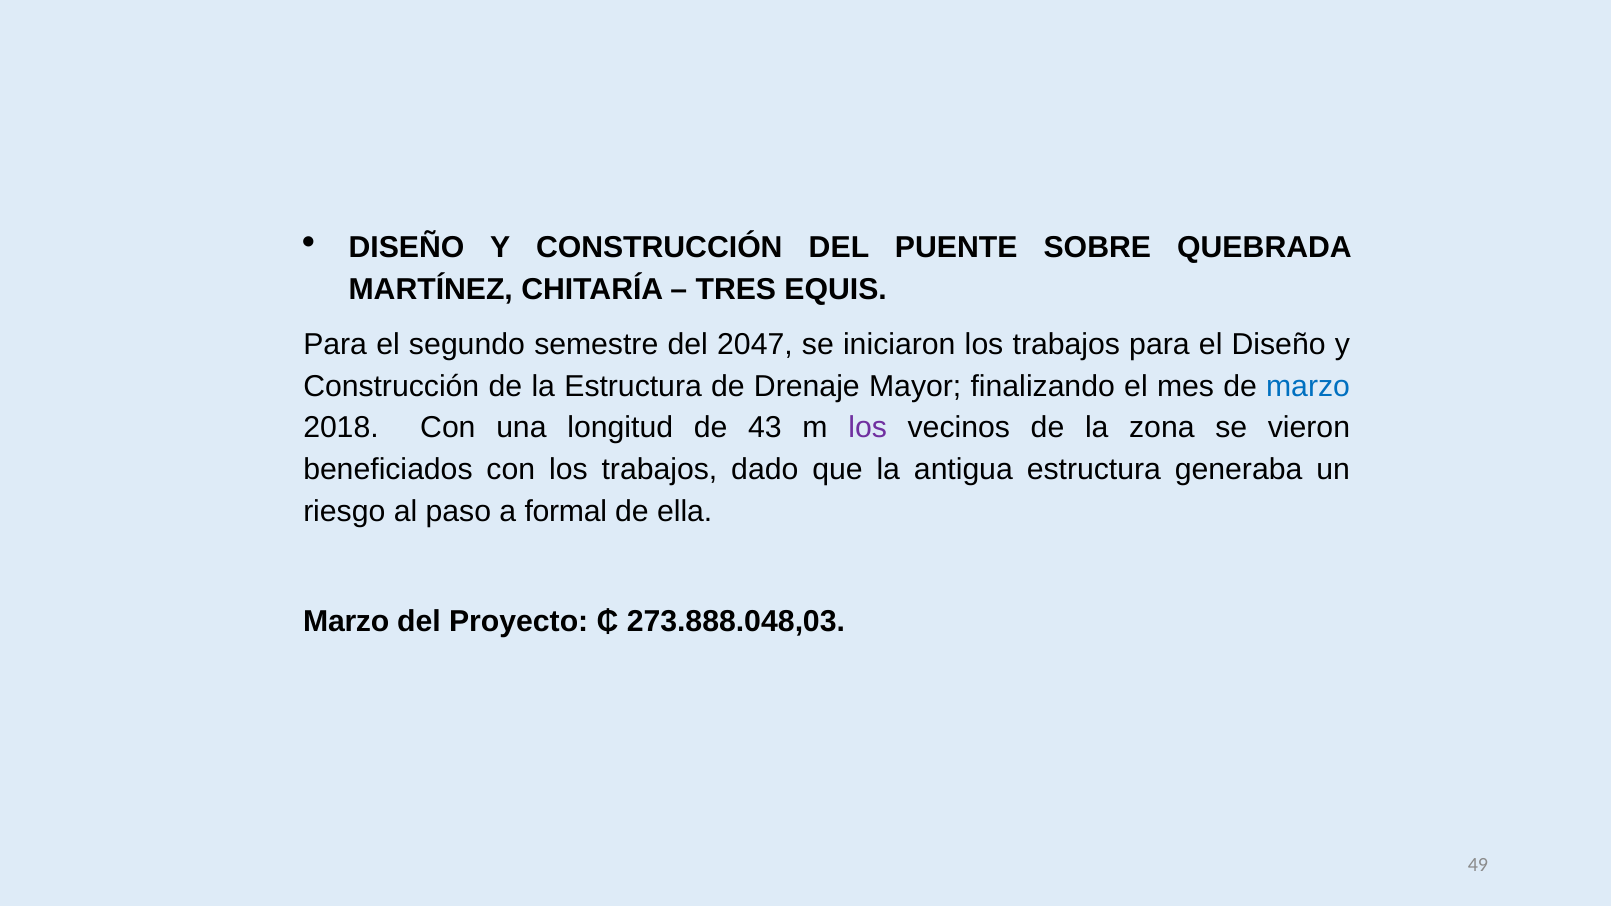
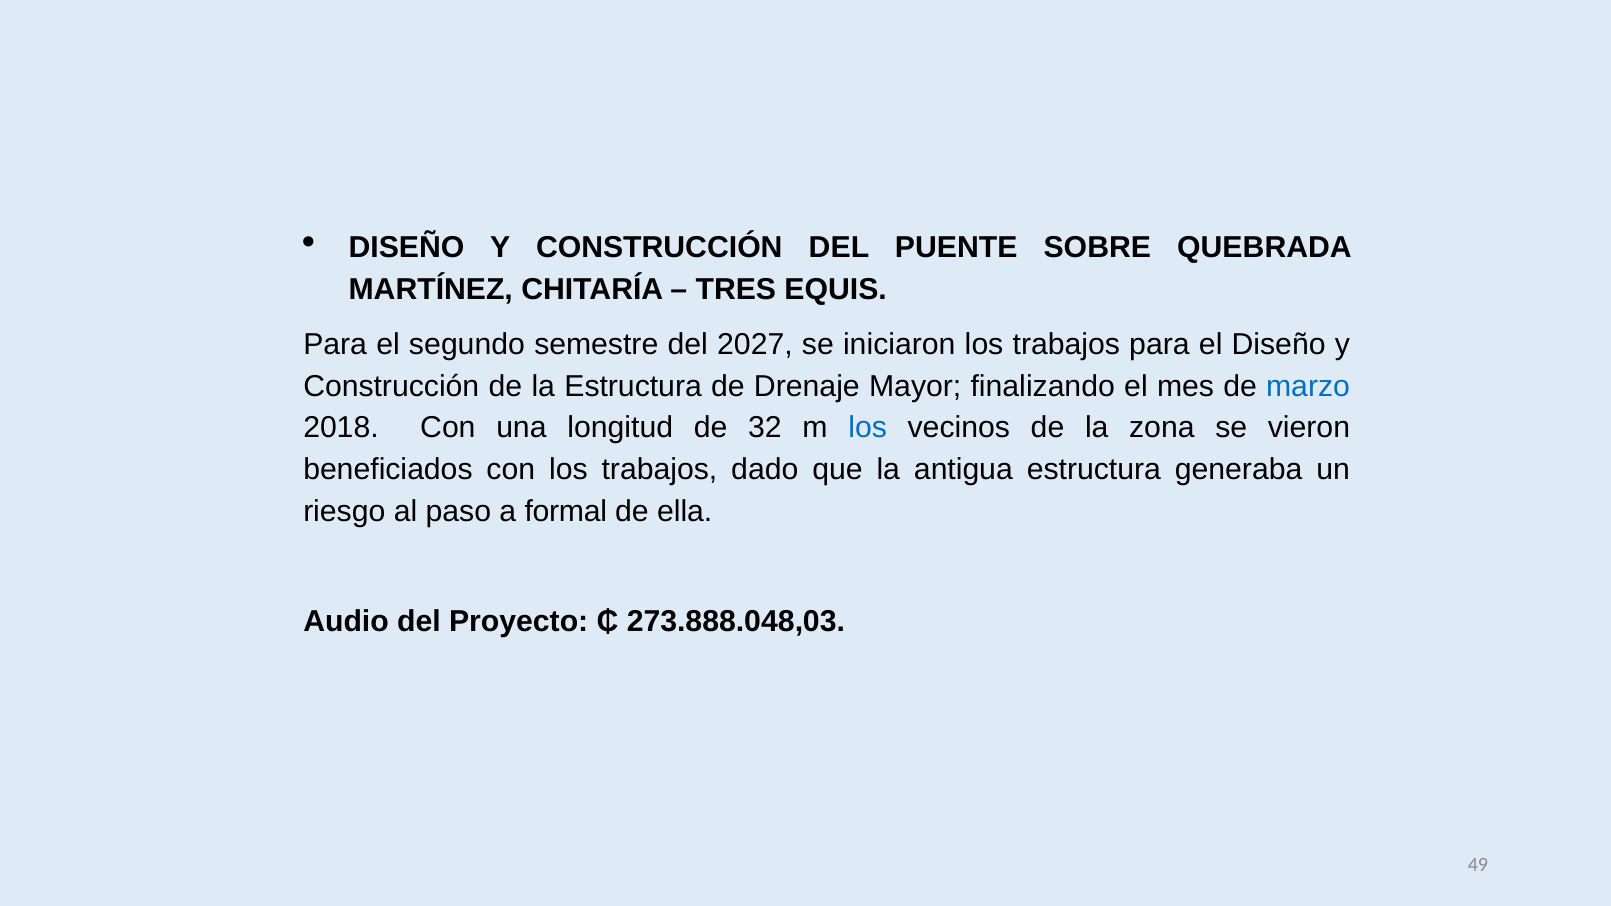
2047: 2047 -> 2027
43: 43 -> 32
los at (868, 428) colour: purple -> blue
Marzo at (346, 621): Marzo -> Audio
